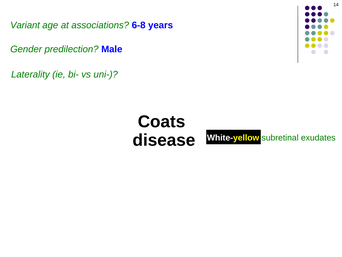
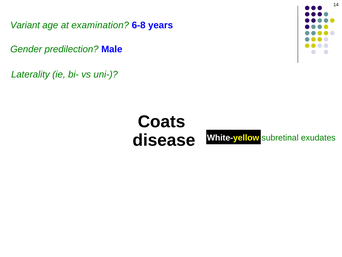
associations: associations -> examination
